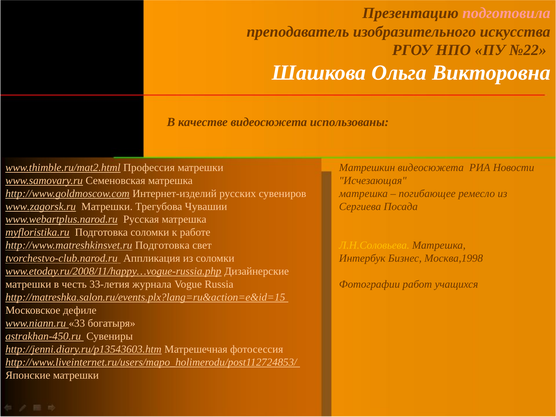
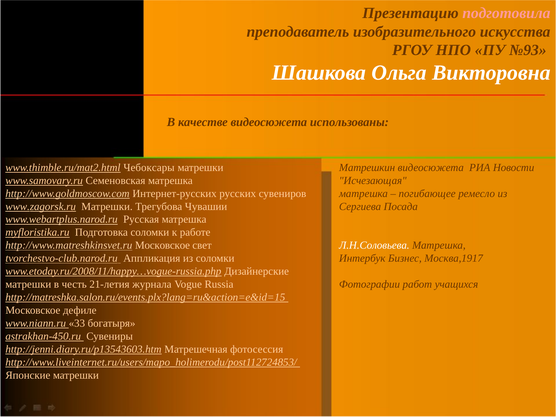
№22: №22 -> №93
Профессия: Профессия -> Чебоксары
Интернет-изделий: Интернет-изделий -> Интернет-русских
http://www.matreshkinsvet.ru Подготовка: Подготовка -> Московское
Л.Н.Соловьева colour: yellow -> white
Москва,1998: Москва,1998 -> Москва,1917
33-летия: 33-летия -> 21-летия
